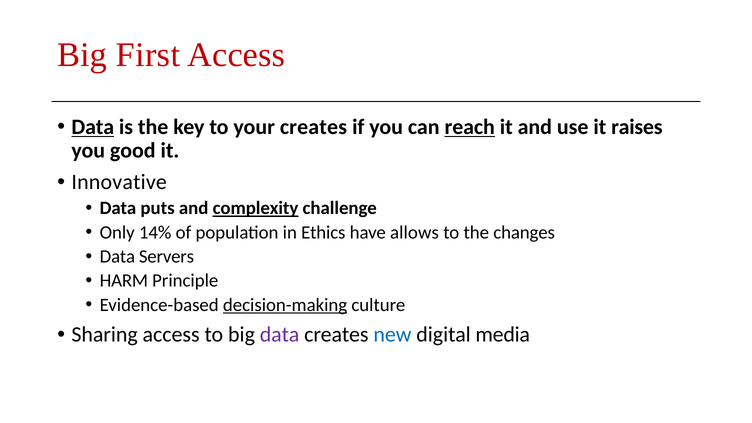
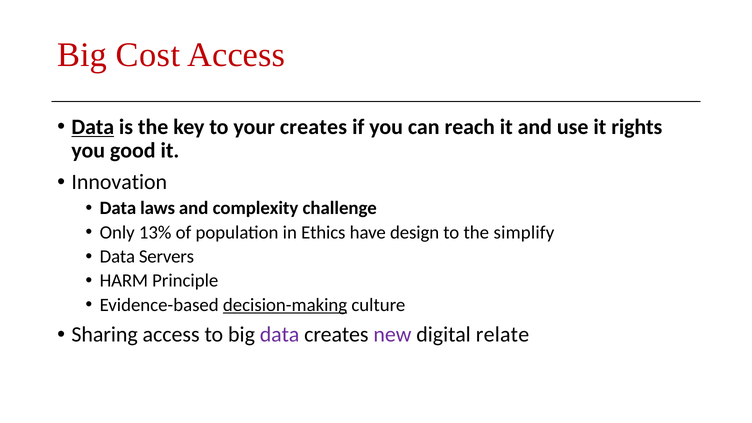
First: First -> Cost
reach underline: present -> none
raises: raises -> rights
Innovative: Innovative -> Innovation
puts: puts -> laws
complexity underline: present -> none
14%: 14% -> 13%
allows: allows -> design
changes: changes -> simplify
new colour: blue -> purple
media: media -> relate
